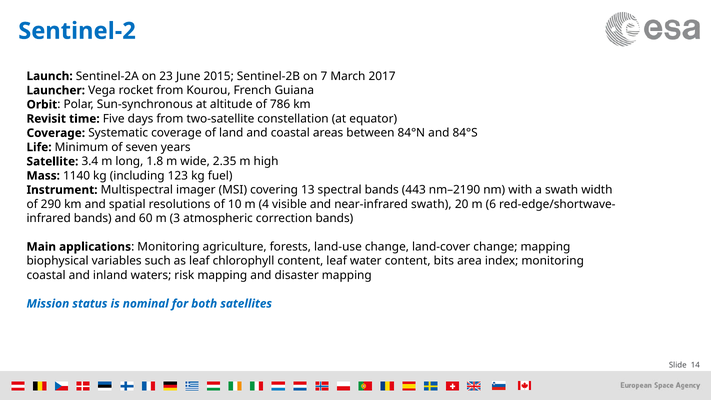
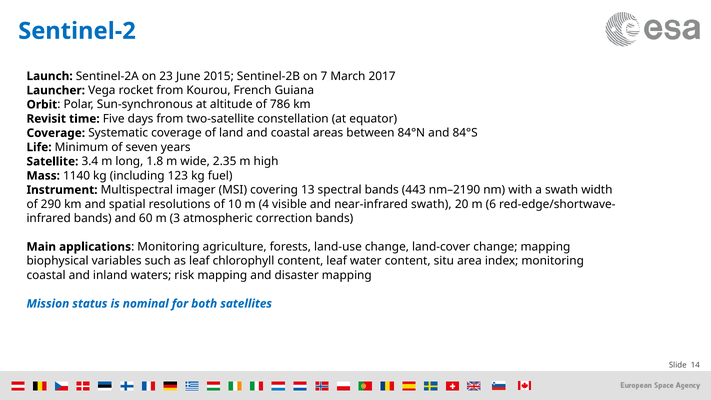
bits: bits -> situ
